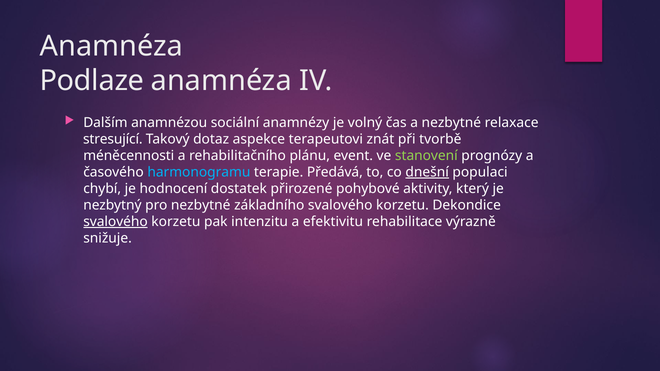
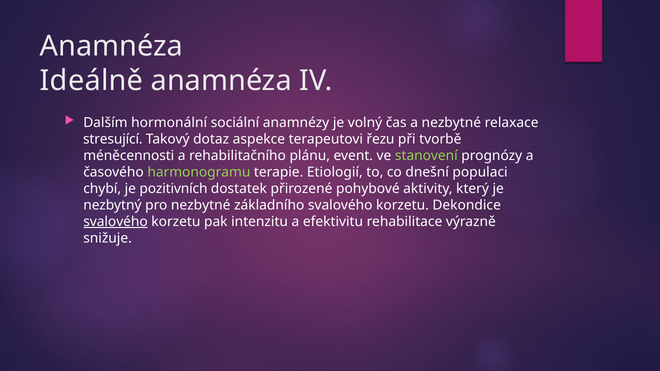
Podlaze: Podlaze -> Ideálně
anamnézou: anamnézou -> hormonální
znát: znát -> řezu
harmonogramu colour: light blue -> light green
Předává: Předává -> Etiologií
dnešní underline: present -> none
hodnocení: hodnocení -> pozitivních
